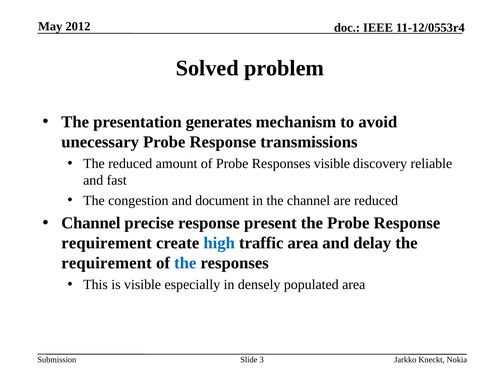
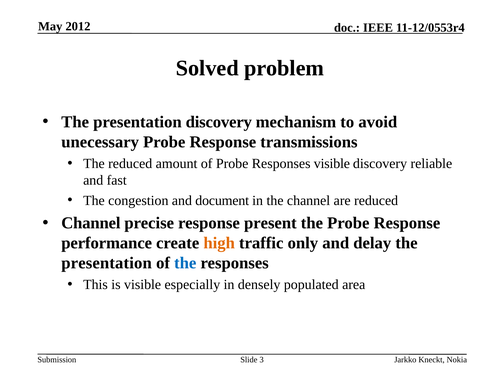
presentation generates: generates -> discovery
requirement at (107, 243): requirement -> performance
high colour: blue -> orange
traffic area: area -> only
requirement at (107, 263): requirement -> presentation
